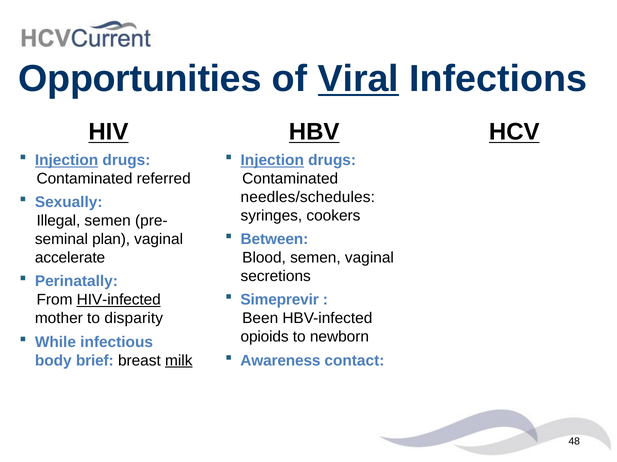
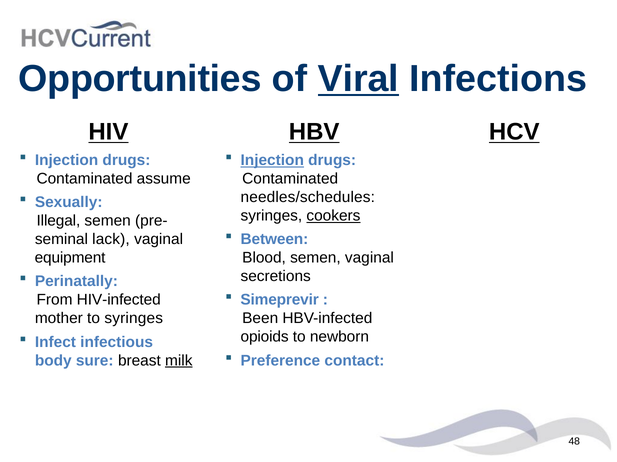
Injection at (67, 161) underline: present -> none
referred: referred -> assume
cookers underline: none -> present
plan: plan -> lack
accelerate: accelerate -> equipment
HIV-infected underline: present -> none
to disparity: disparity -> syringes
While: While -> Infect
Awareness: Awareness -> Preference
brief: brief -> sure
